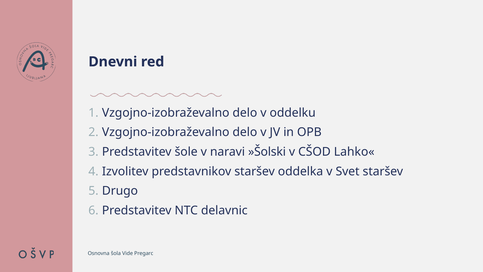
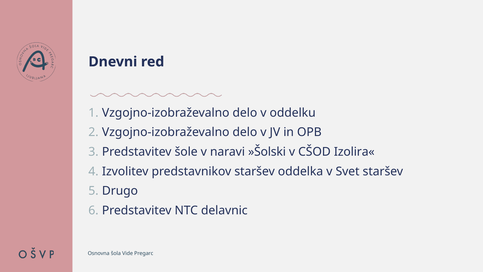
Lahko«: Lahko« -> Izolira«
